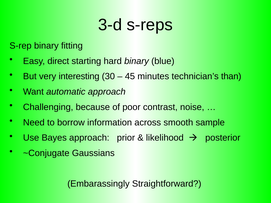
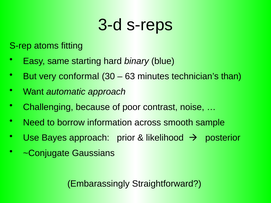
S-rep binary: binary -> atoms
direct: direct -> same
interesting: interesting -> conformal
45: 45 -> 63
